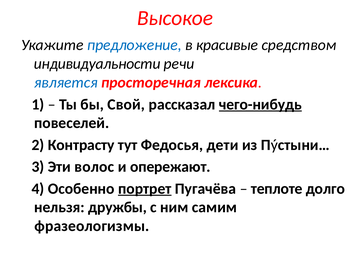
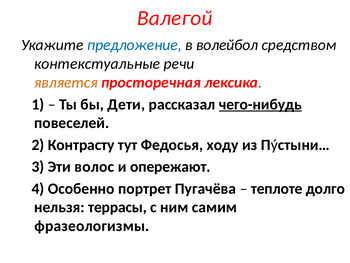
Высокое: Высокое -> Валегой
красивые: красивые -> волейбол
индивидуальности: индивидуальности -> контекстуальные
является colour: blue -> orange
Свой: Свой -> Дети
дети: дети -> ходу
портрет underline: present -> none
дружбы: дружбы -> террасы
